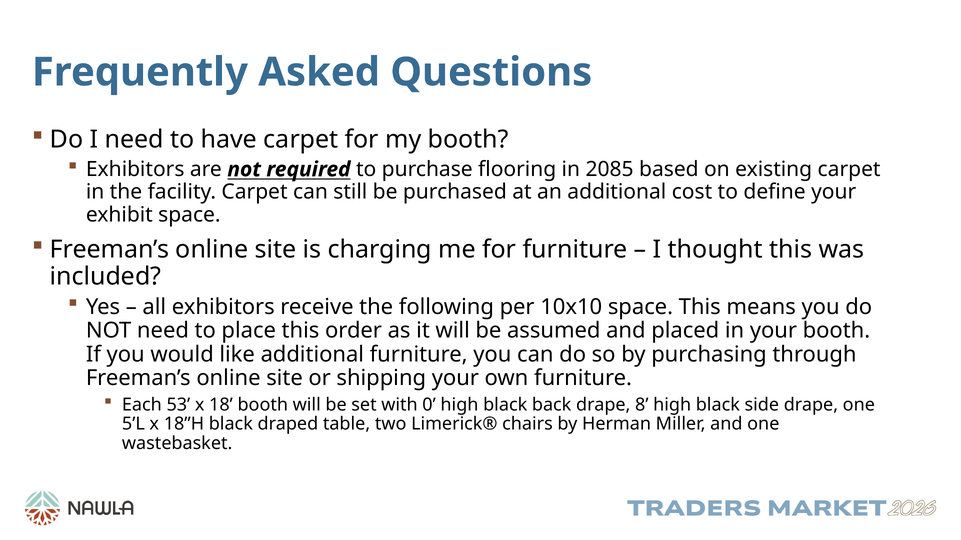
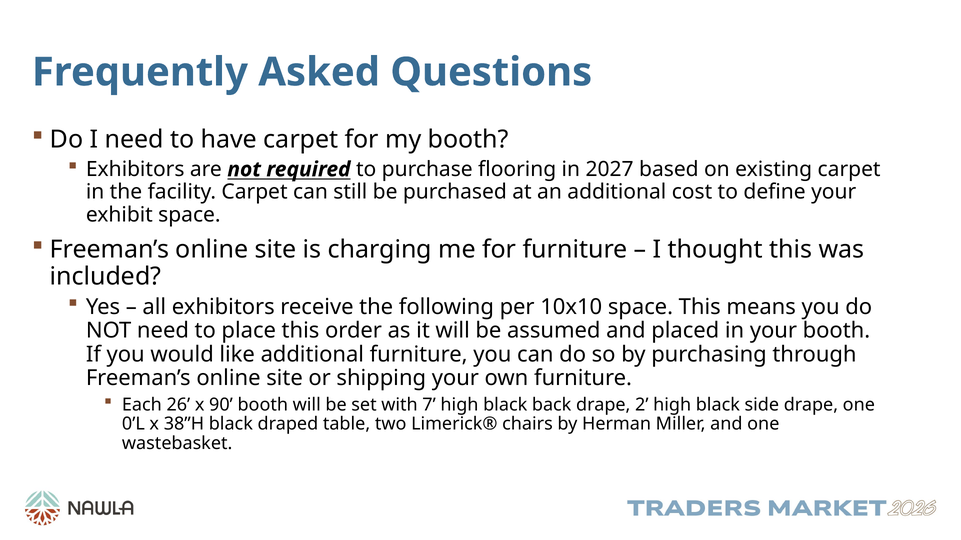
2085: 2085 -> 2027
53: 53 -> 26
18: 18 -> 90
0: 0 -> 7
8: 8 -> 2
5’L: 5’L -> 0’L
18”H: 18”H -> 38”H
